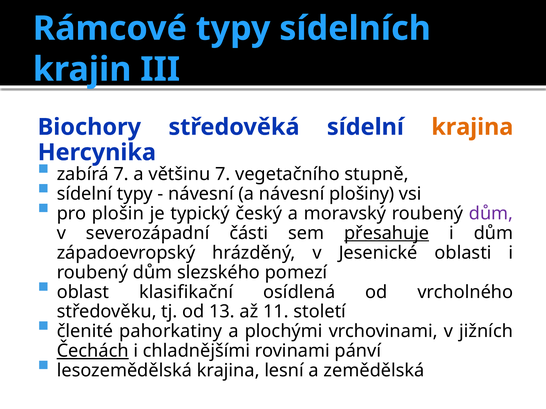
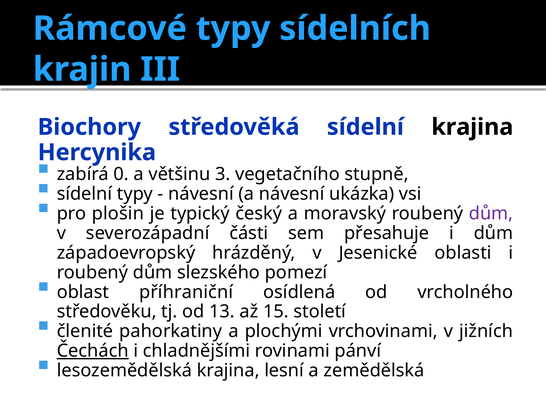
krajina at (472, 127) colour: orange -> black
zabírá 7: 7 -> 0
většinu 7: 7 -> 3
plošiny: plošiny -> ukázka
přesahuje underline: present -> none
klasifikační: klasifikační -> příhraniční
11: 11 -> 15
